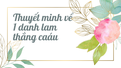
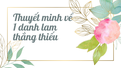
caáu: caáu -> thiếu
